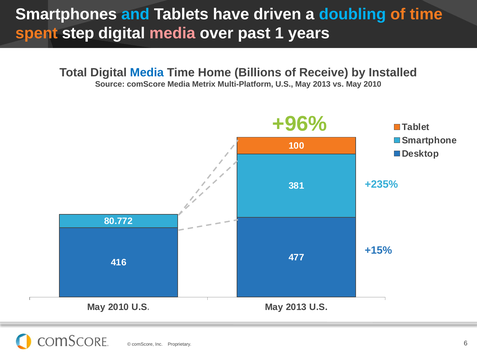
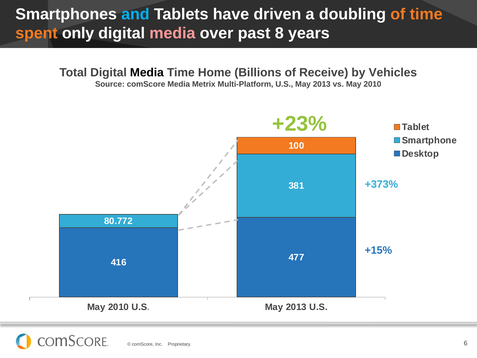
doubling colour: light blue -> white
step: step -> only
1: 1 -> 8
Media at (147, 72) colour: blue -> black
Installed: Installed -> Vehicles
+96%: +96% -> +23%
+235%: +235% -> +373%
